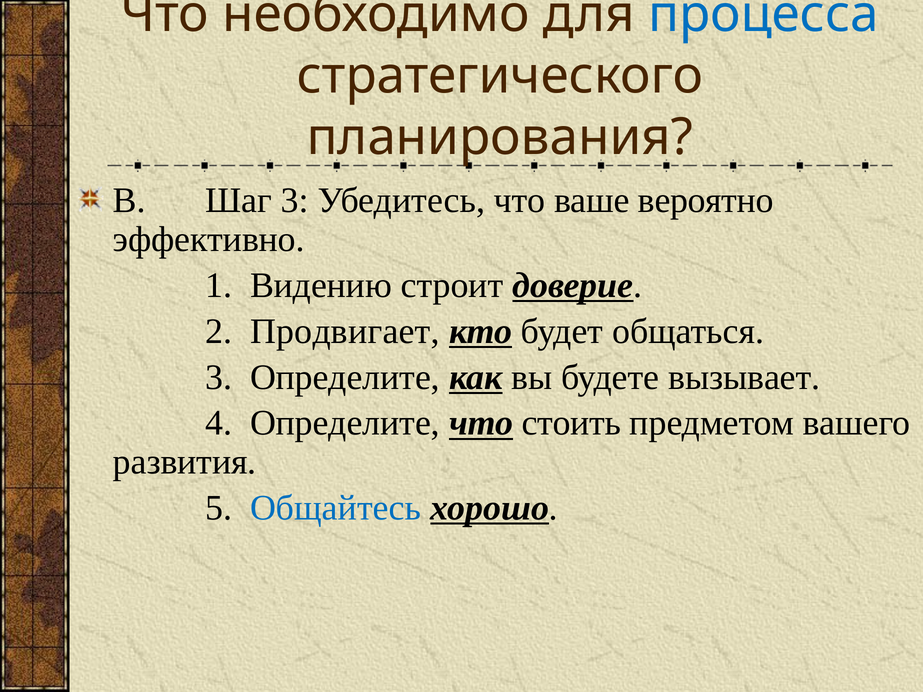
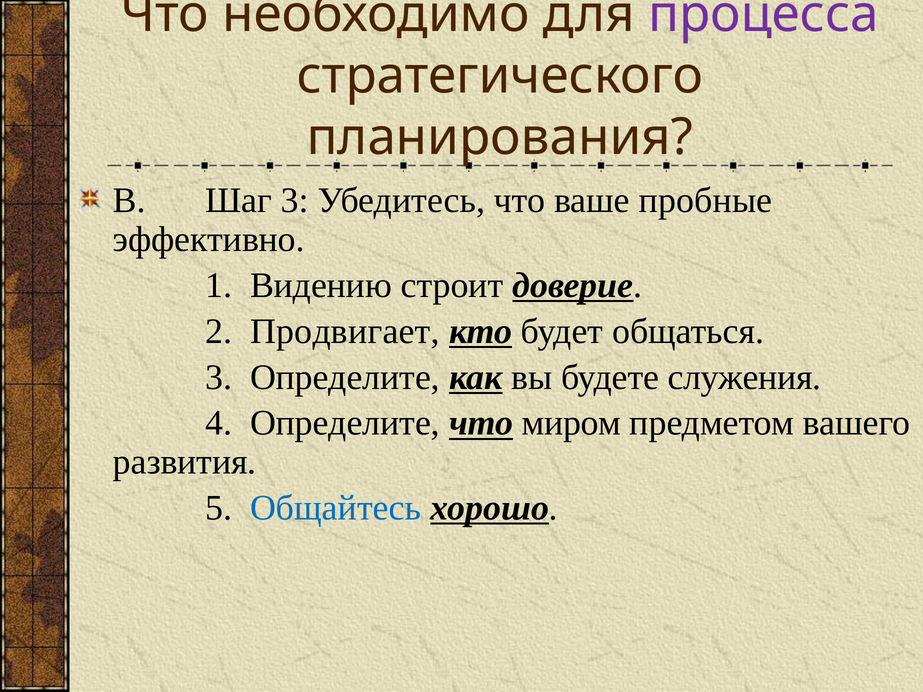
процесса colour: blue -> purple
вероятно: вероятно -> пробные
вызывает: вызывает -> служения
стоить: стоить -> миром
